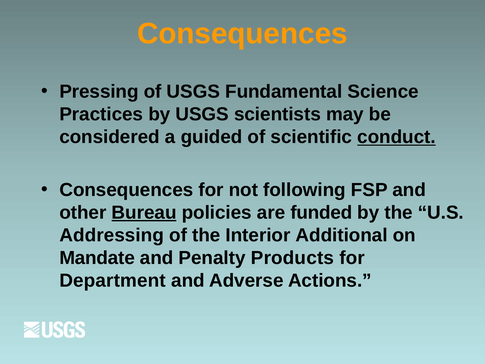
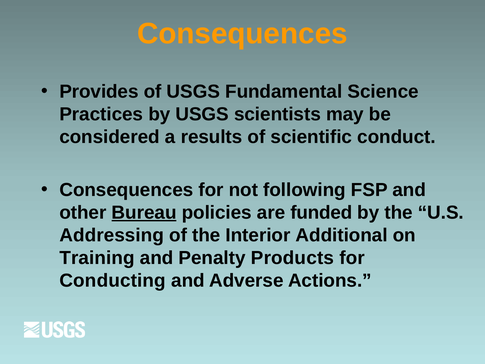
Pressing: Pressing -> Provides
guided: guided -> results
conduct underline: present -> none
Mandate: Mandate -> Training
Department: Department -> Conducting
